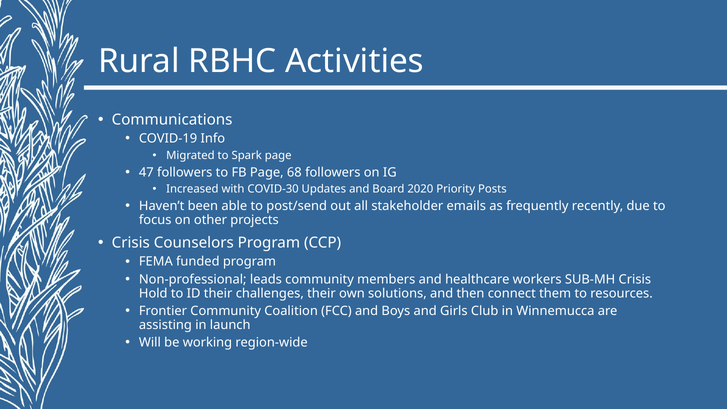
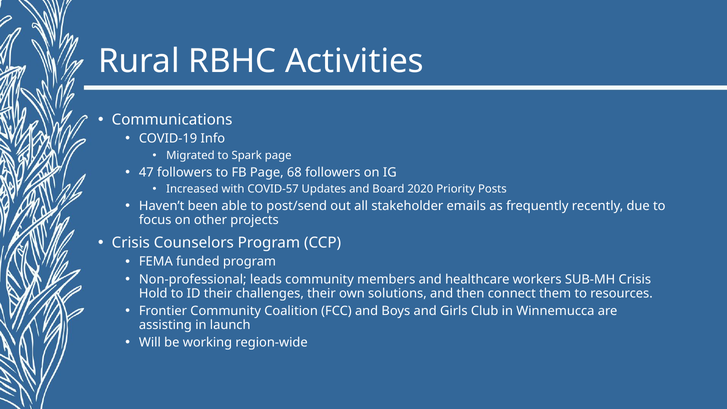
COVID-30: COVID-30 -> COVID-57
